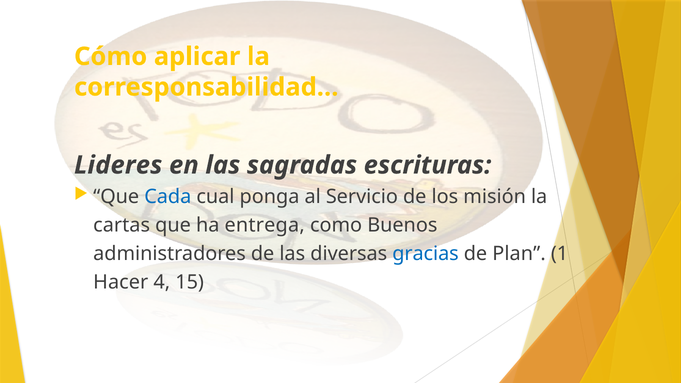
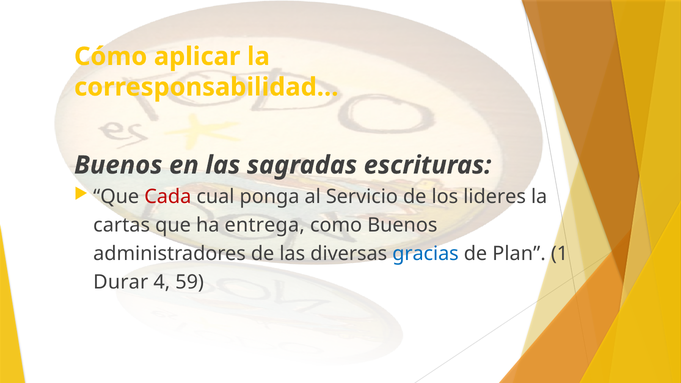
Lideres at (118, 165): Lideres -> Buenos
Cada colour: blue -> red
misión: misión -> lideres
Hacer: Hacer -> Durar
15: 15 -> 59
